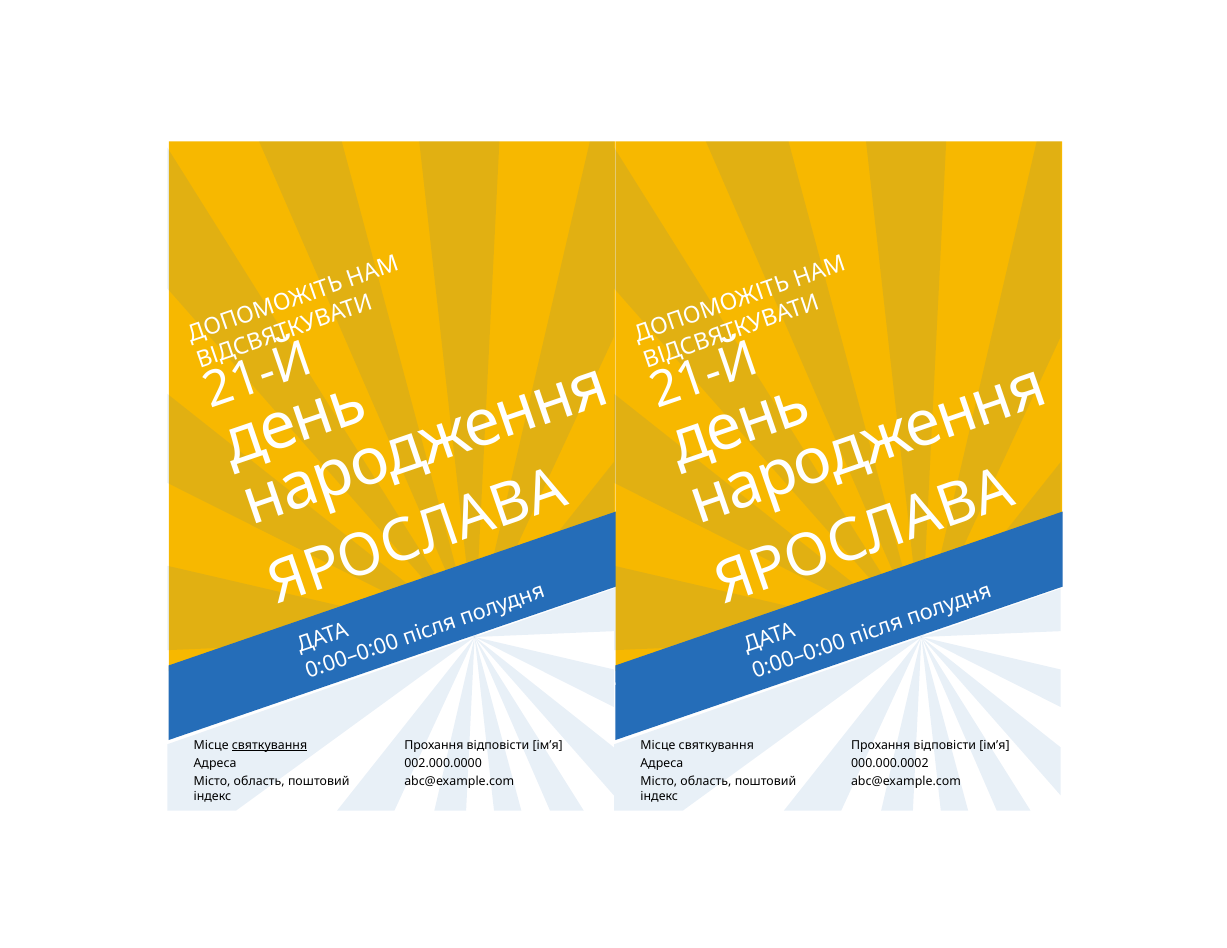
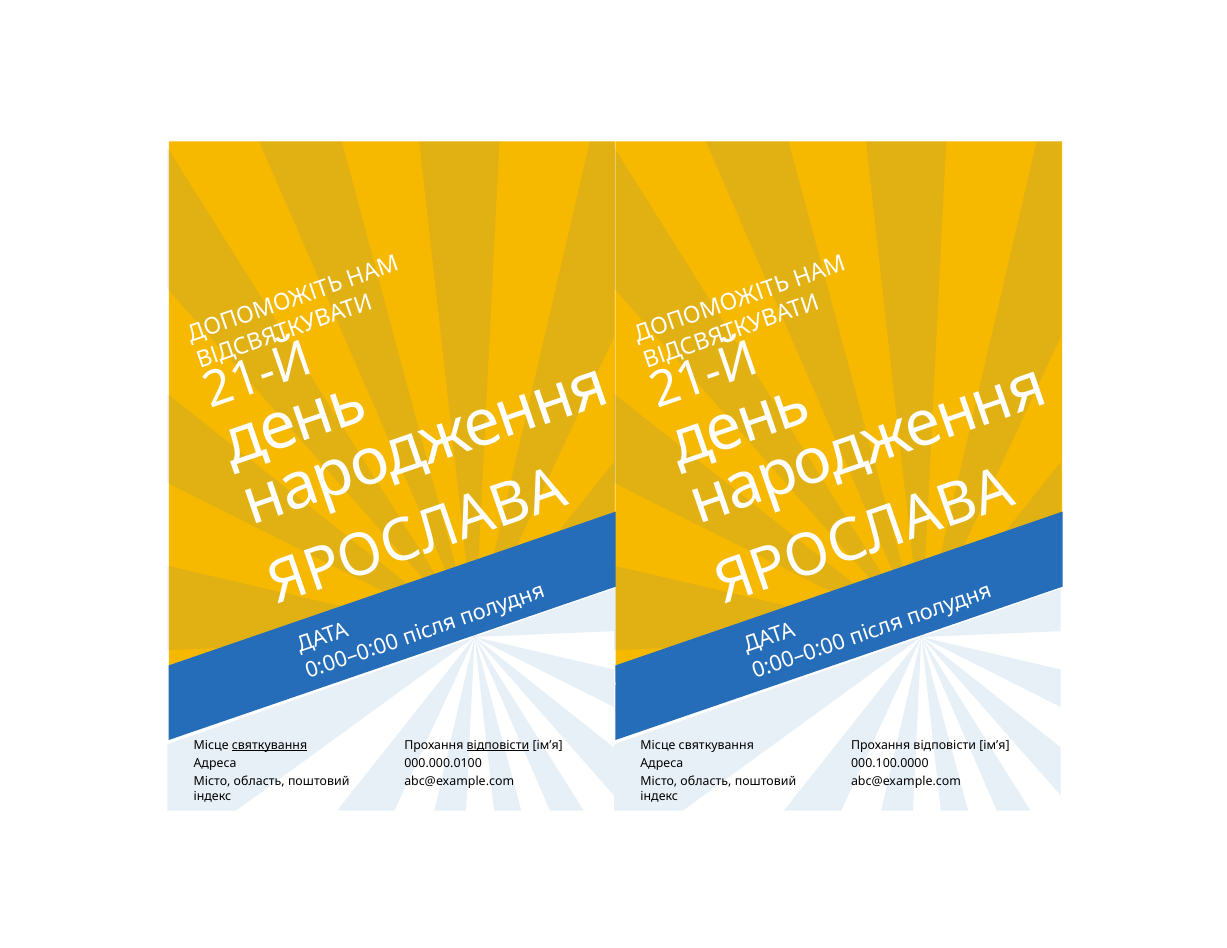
відповісти at (498, 746) underline: none -> present
002.000.0000: 002.000.0000 -> 000.000.0100
000.000.0002: 000.000.0002 -> 000.100.0000
